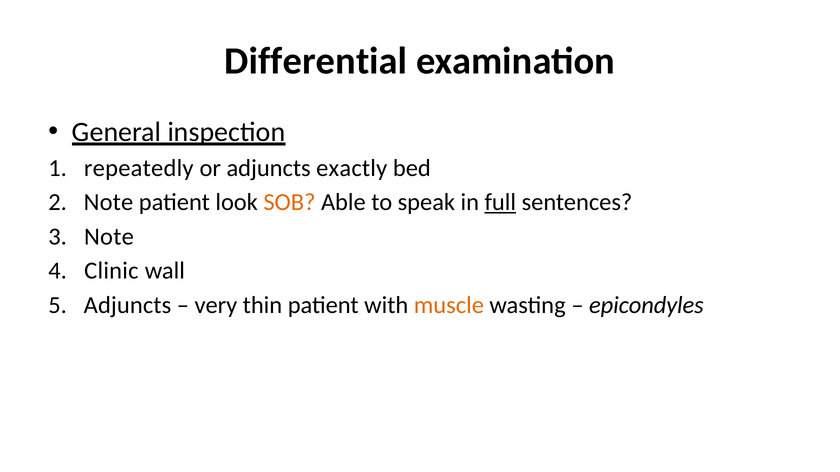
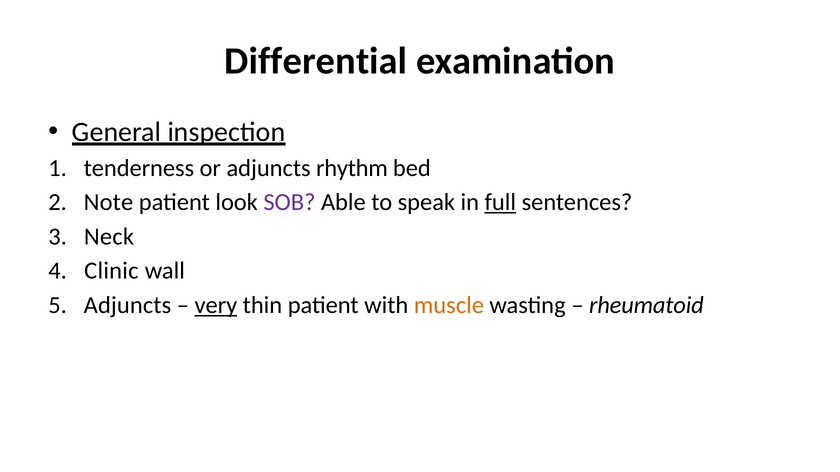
repeatedly: repeatedly -> tenderness
exactly: exactly -> rhythm
SOB colour: orange -> purple
Note at (109, 237): Note -> Neck
very underline: none -> present
epicondyles: epicondyles -> rheumatoid
